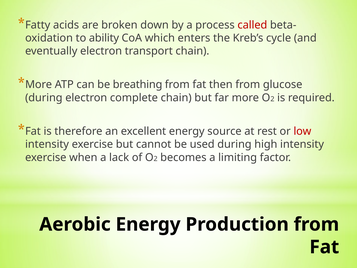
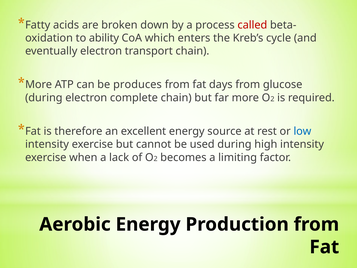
breathing: breathing -> produces
then: then -> days
low colour: red -> blue
